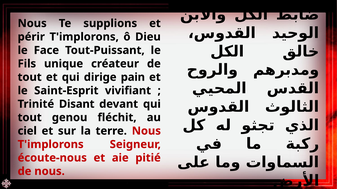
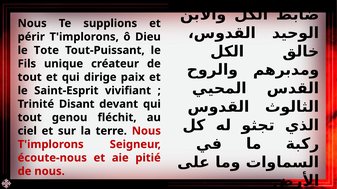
Face: Face -> Tote
pain: pain -> paix
